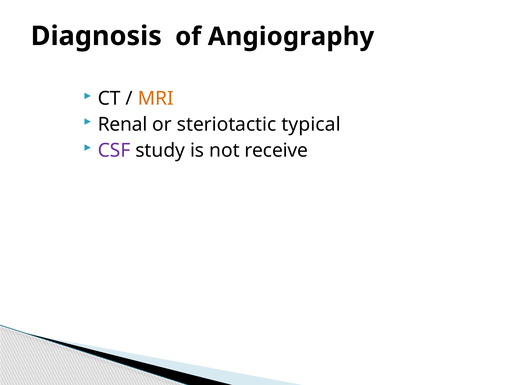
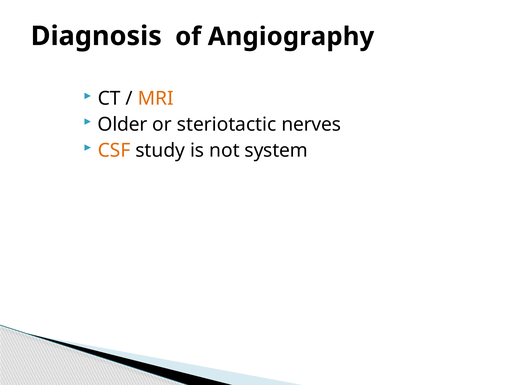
Renal: Renal -> Older
typical: typical -> nerves
CSF colour: purple -> orange
receive: receive -> system
